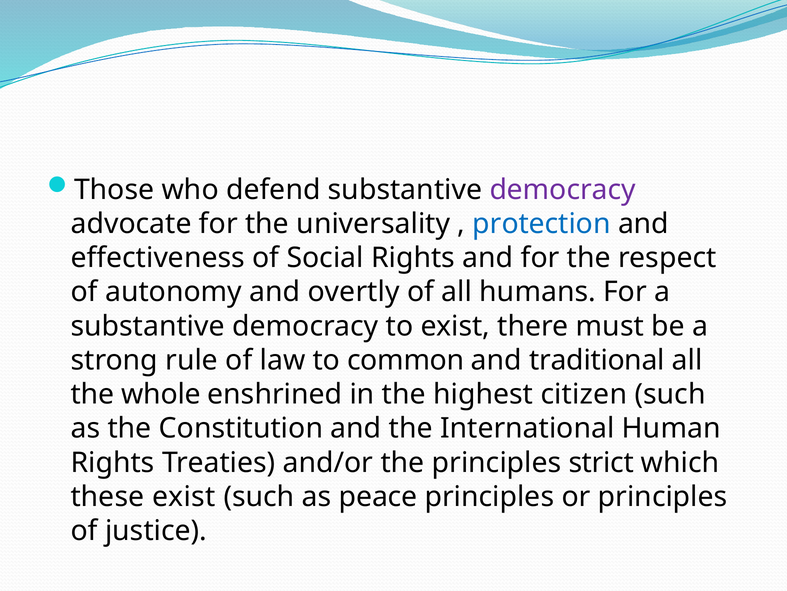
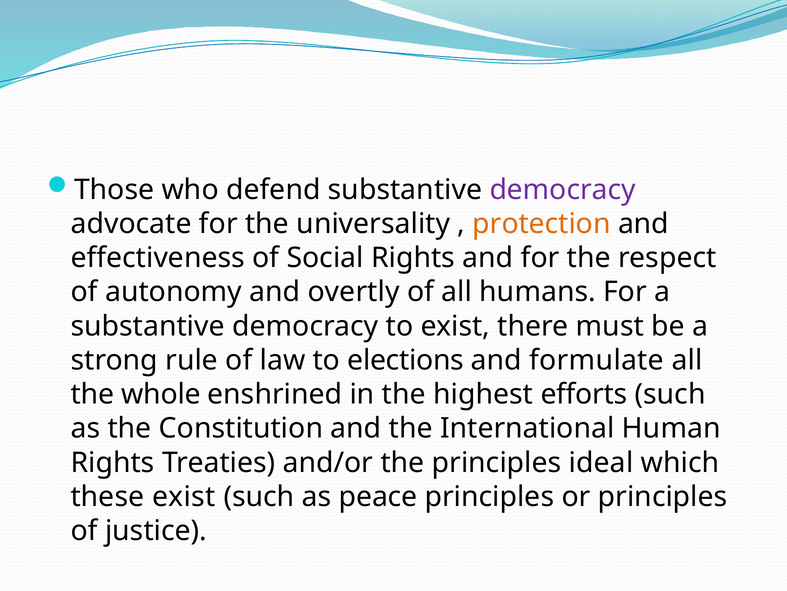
protection colour: blue -> orange
common: common -> elections
traditional: traditional -> formulate
citizen: citizen -> efforts
strict: strict -> ideal
